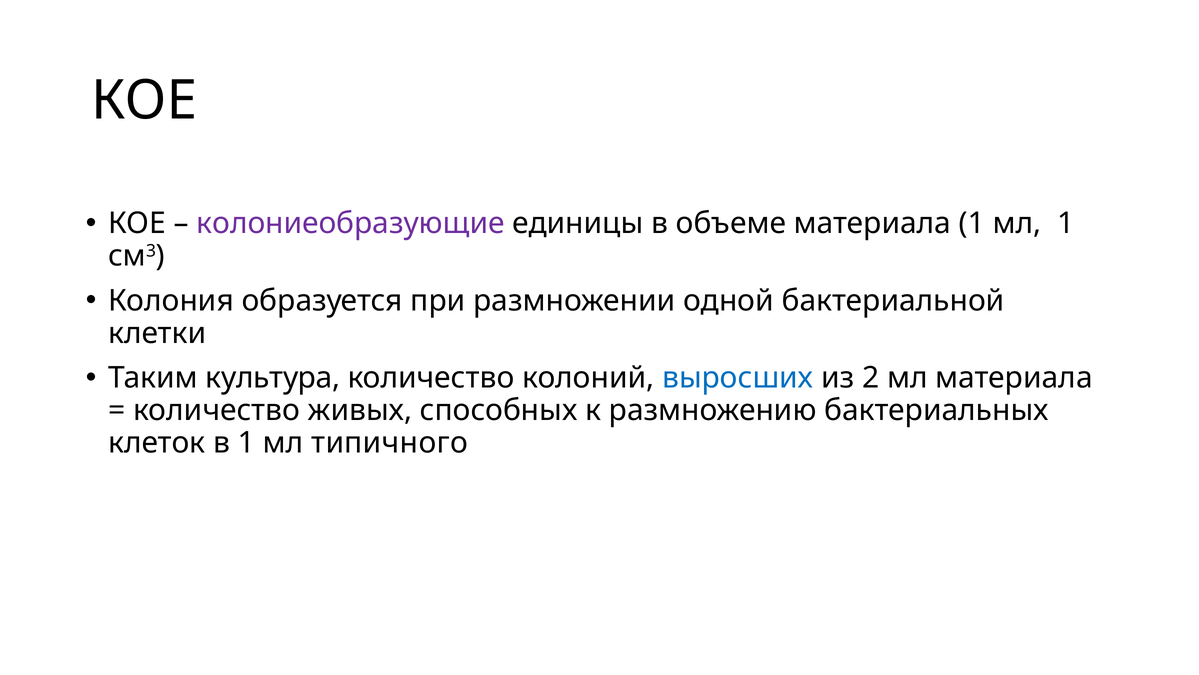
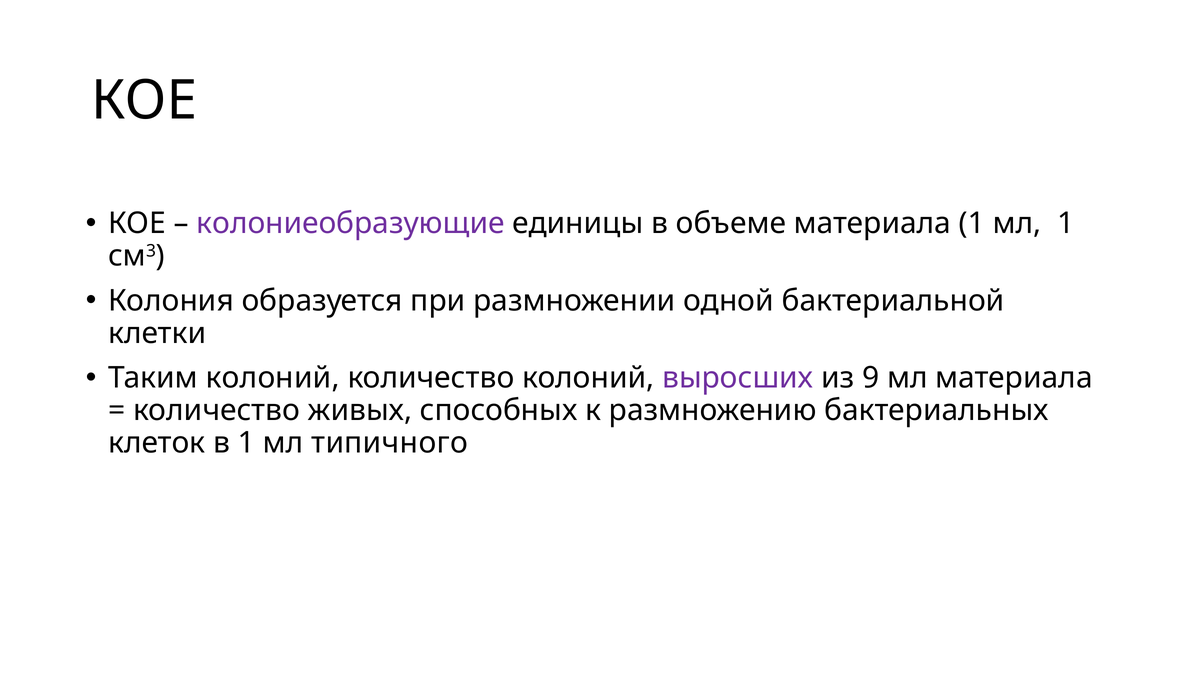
Таким культура: культура -> колоний
выросших colour: blue -> purple
2: 2 -> 9
